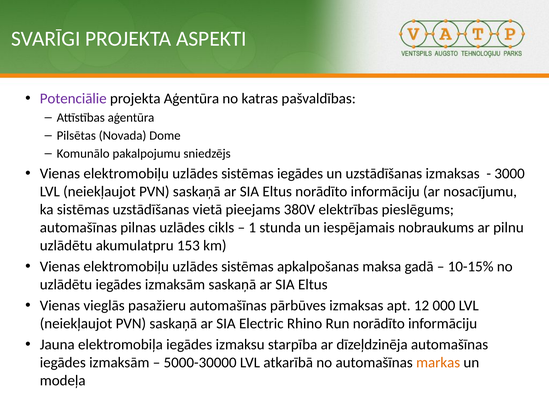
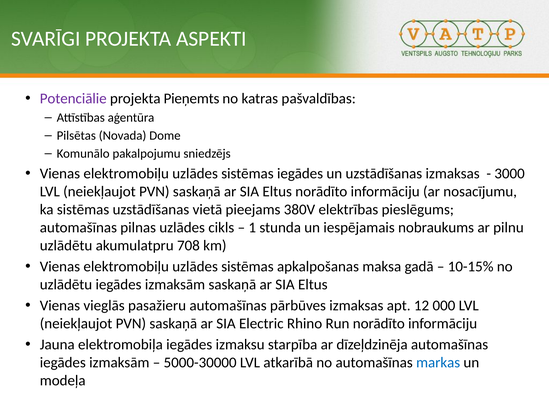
projekta Aģentūra: Aģentūra -> Pieņemts
153: 153 -> 708
markas colour: orange -> blue
